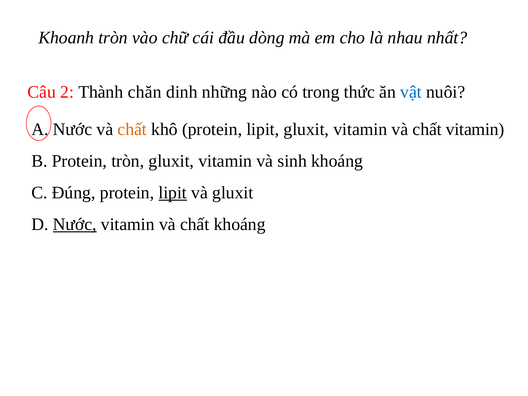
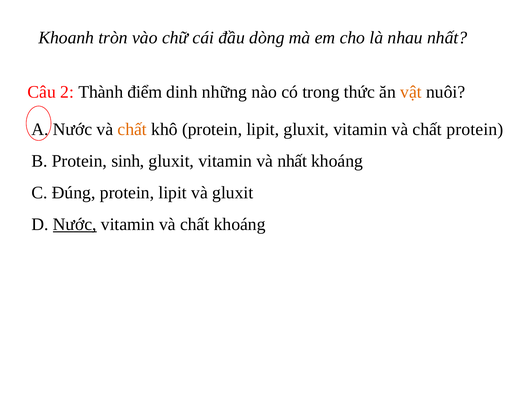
chăn: chăn -> điểm
vật colour: blue -> orange
chất vitamin: vitamin -> protein
Protein tròn: tròn -> sinh
và sinh: sinh -> nhất
lipit at (173, 193) underline: present -> none
